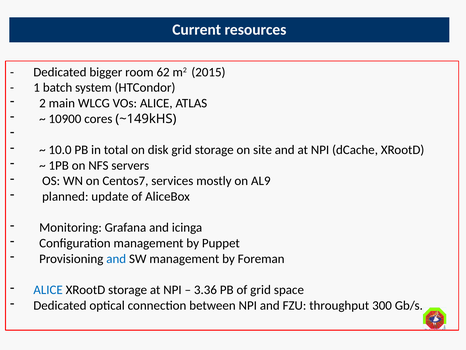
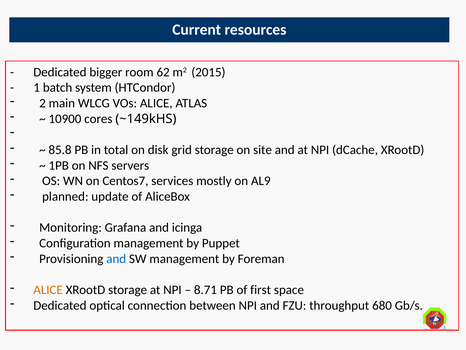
10.0: 10.0 -> 85.8
ALICE at (48, 290) colour: blue -> orange
3.36: 3.36 -> 8.71
of grid: grid -> first
300: 300 -> 680
